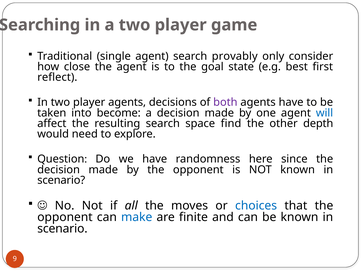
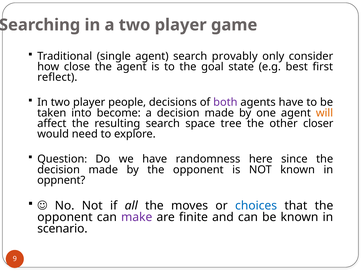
player agents: agents -> people
will colour: blue -> orange
find: find -> tree
depth: depth -> closer
scenario at (61, 180): scenario -> oppnent
make colour: blue -> purple
